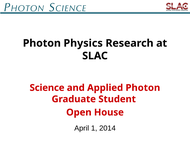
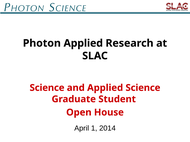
Photon Physics: Physics -> Applied
Applied Photon: Photon -> Science
